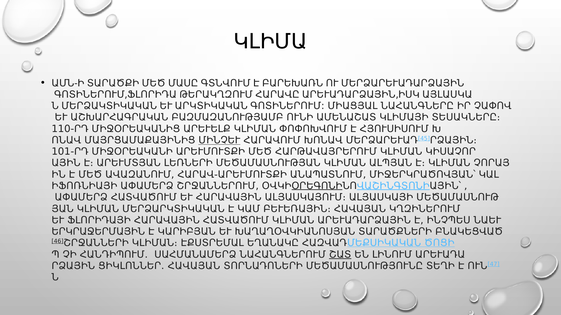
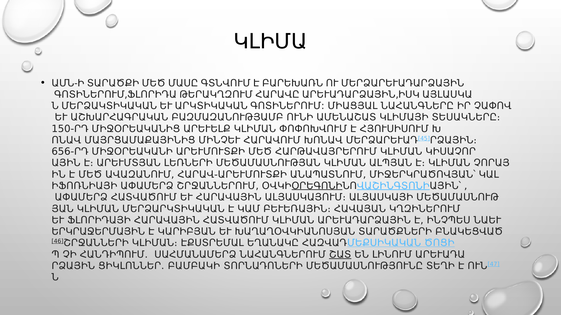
110-ՐԴ: 110-ՐԴ -> 150-ՐԴ
ՄԻՆՉԵՒ underline: present -> none
101-ՐԴ: 101-ՐԴ -> 656-ՐԴ
ՑԻԿԼՈՆՆԵՐ․ ՀԱՎԱՅԱՆ: ՀԱՎԱՅԱՆ -> ԲԱՄԲԱԿԻ
